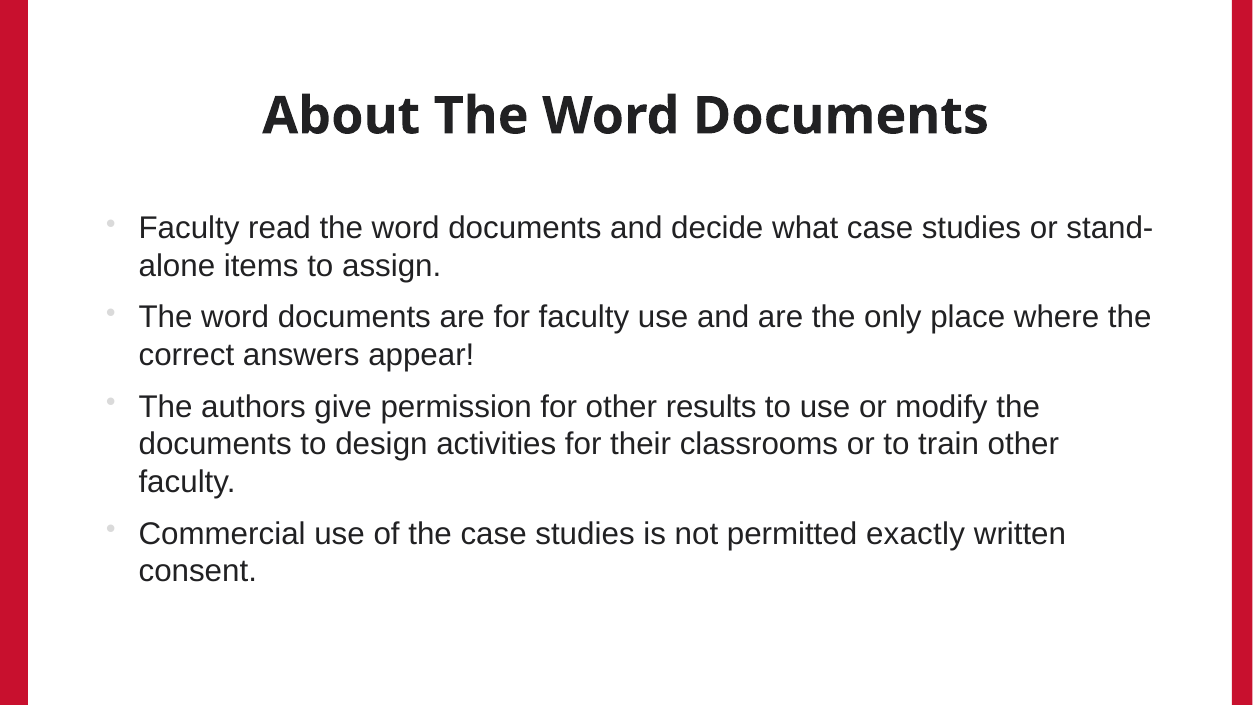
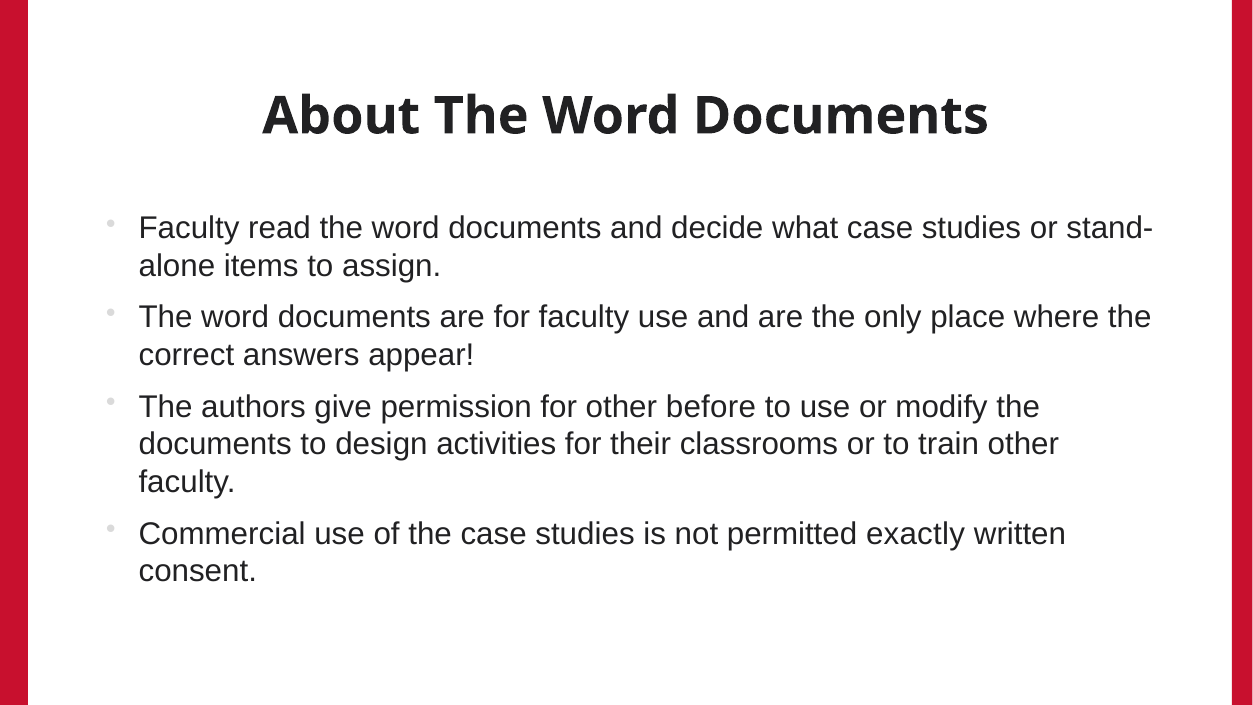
results: results -> before
